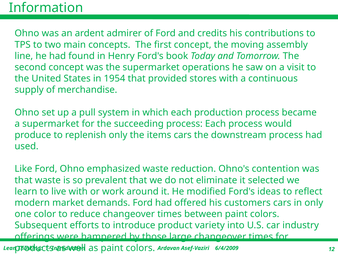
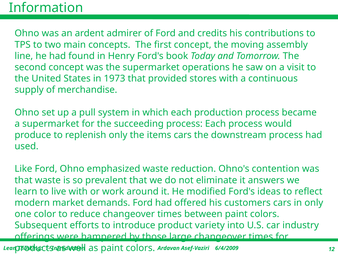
1954: 1954 -> 1973
selected: selected -> answers
